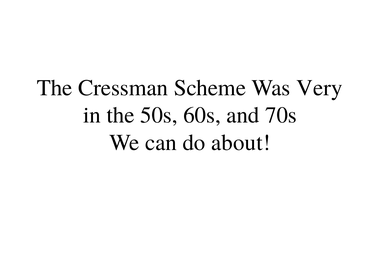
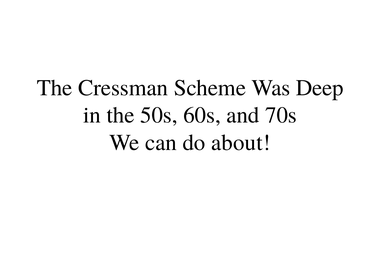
Very: Very -> Deep
